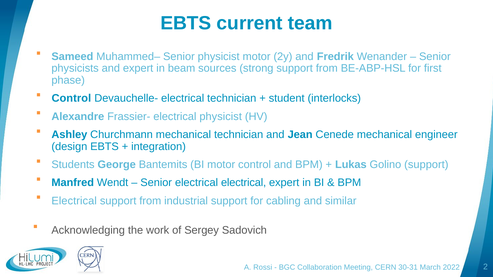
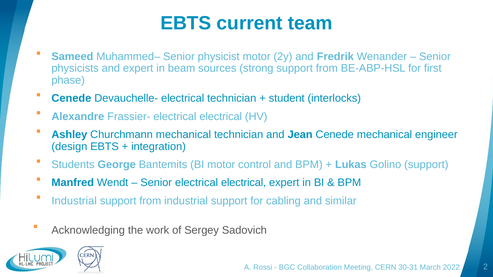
Control at (71, 98): Control -> Cenede
Frassier- electrical physicist: physicist -> electrical
Electrical at (74, 201): Electrical -> Industrial
